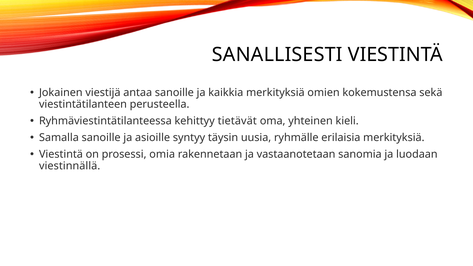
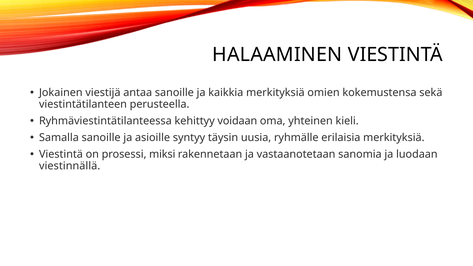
SANALLISESTI: SANALLISESTI -> HALAAMINEN
tietävät: tietävät -> voidaan
omia: omia -> miksi
